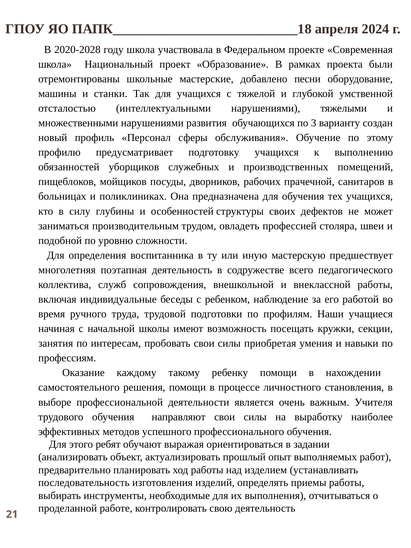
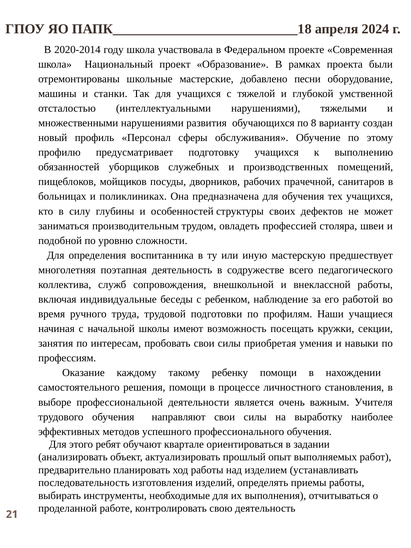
2020-2028: 2020-2028 -> 2020-2014
3: 3 -> 8
выражая: выражая -> квартале
